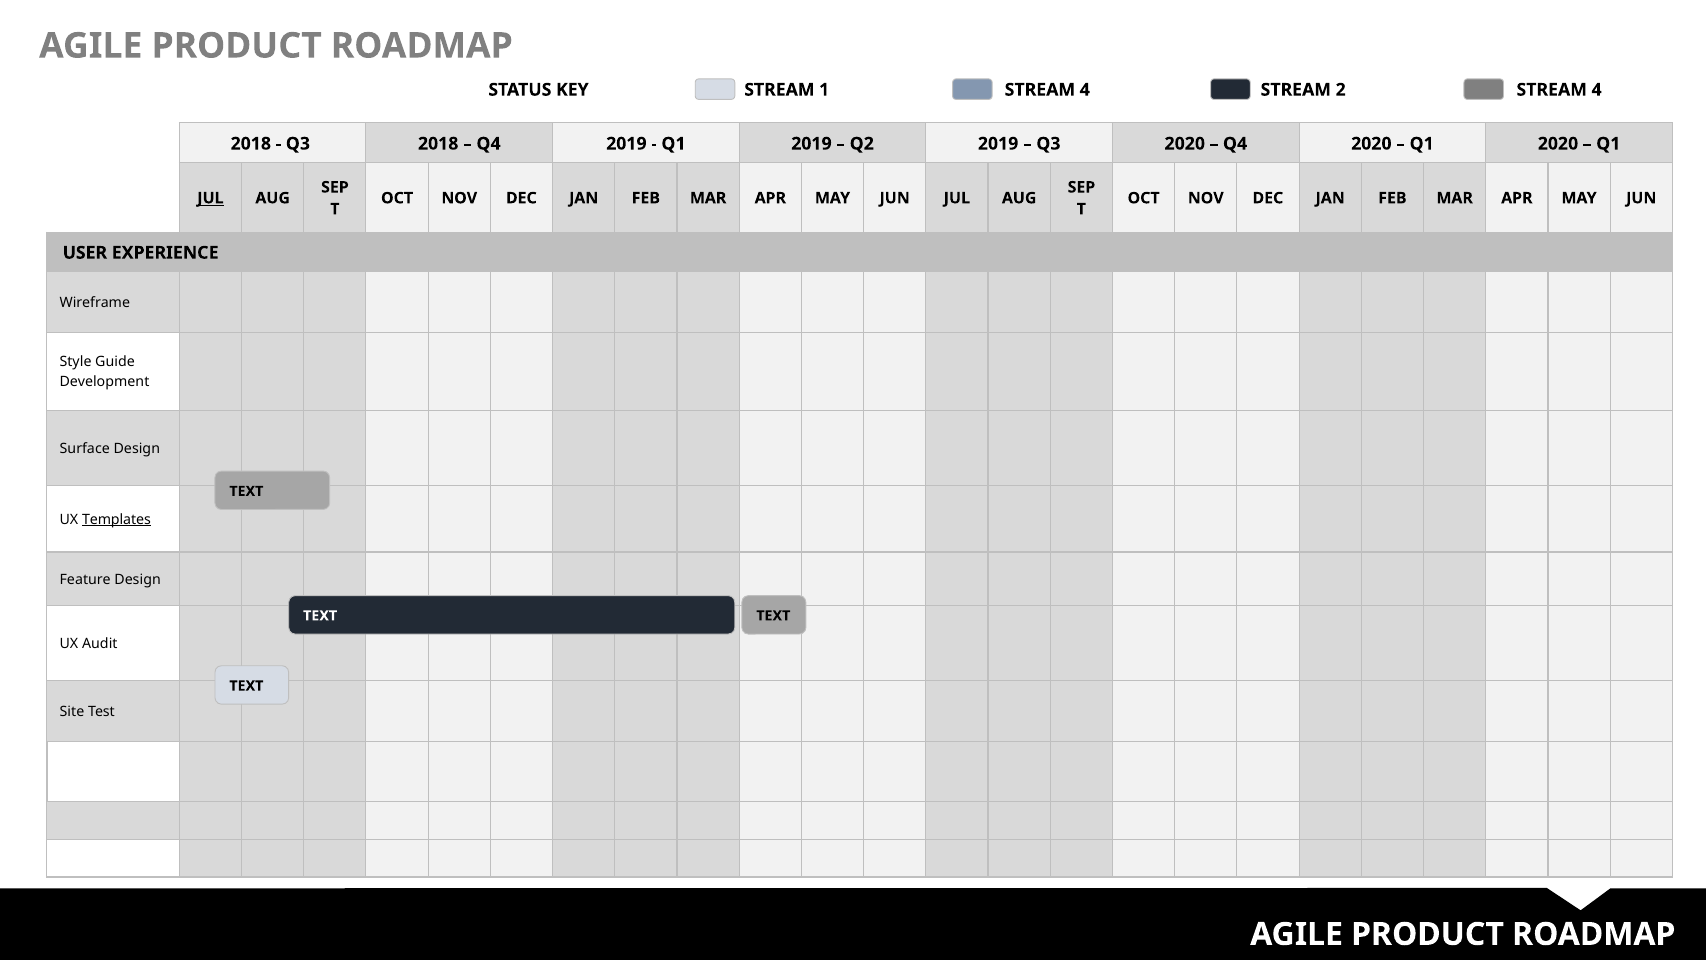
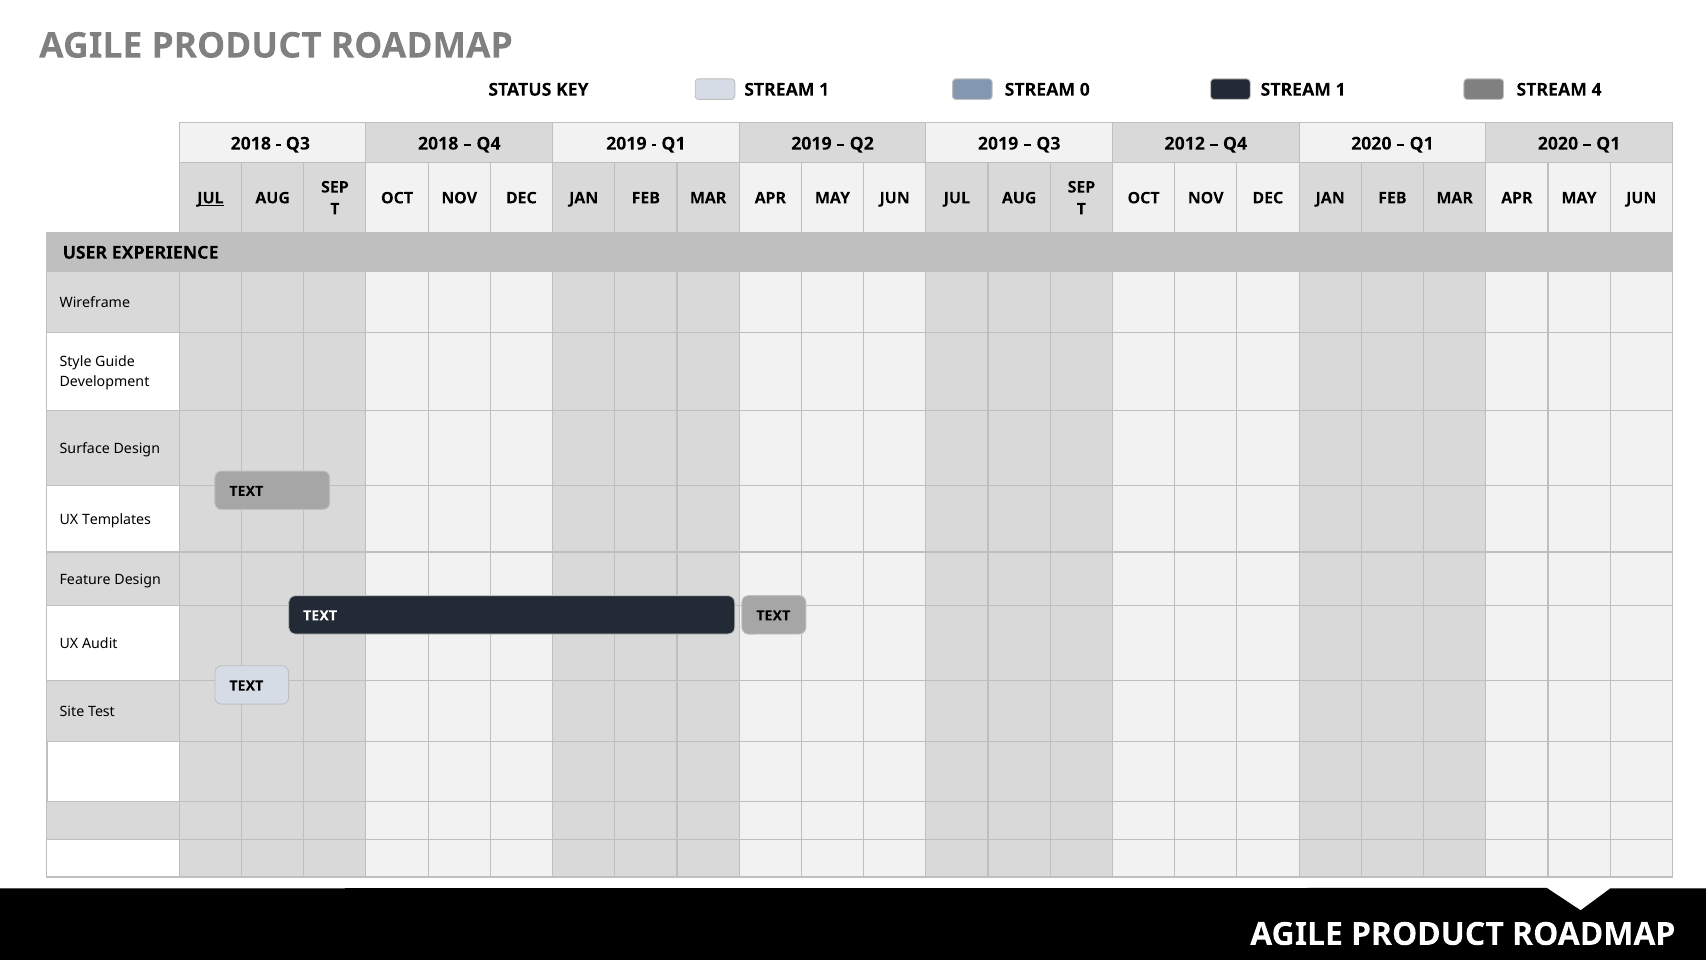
1 STREAM 4: 4 -> 0
2 at (1341, 90): 2 -> 1
Q3 2020: 2020 -> 2012
Templates underline: present -> none
